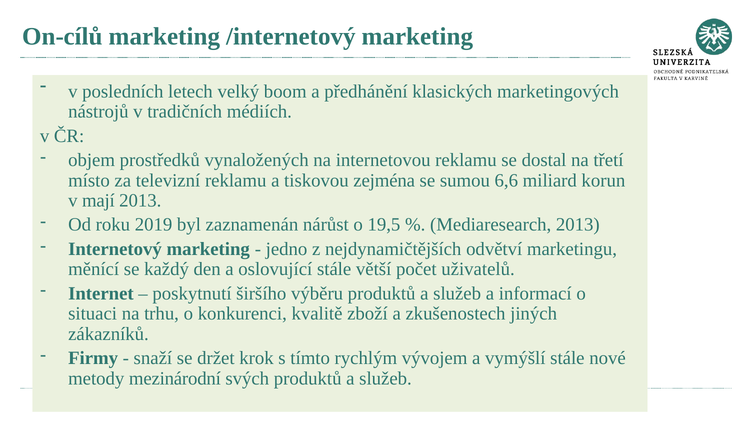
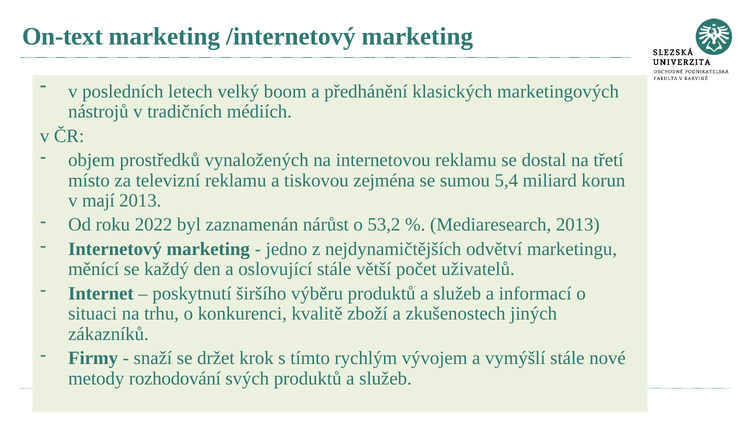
On-cílů: On-cílů -> On-text
6,6: 6,6 -> 5,4
2019: 2019 -> 2022
19,5: 19,5 -> 53,2
mezinárodní: mezinárodní -> rozhodování
